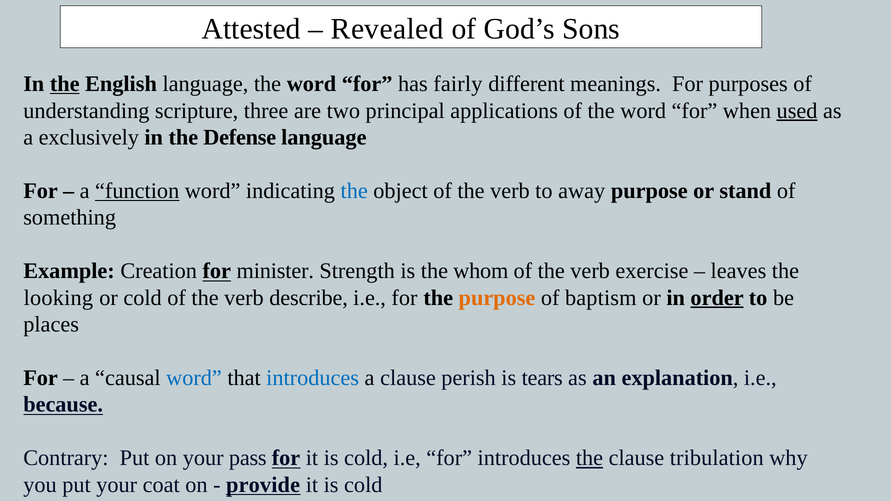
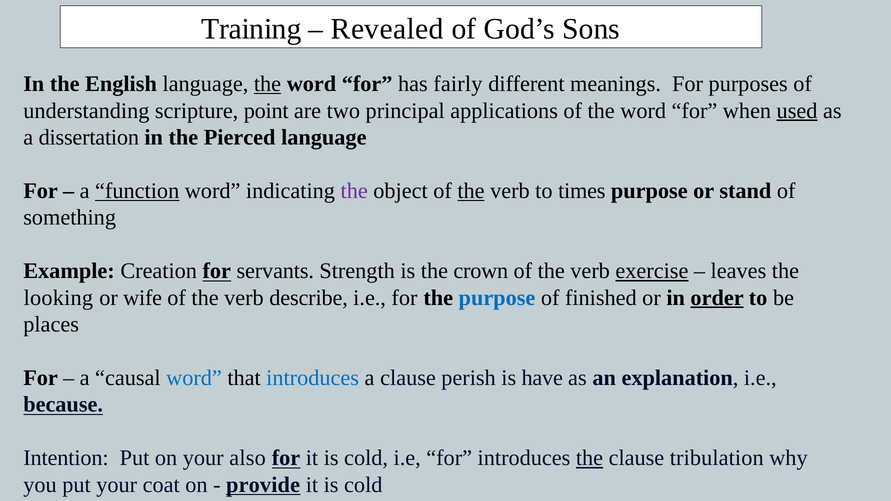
Attested: Attested -> Training
the at (65, 84) underline: present -> none
the at (268, 84) underline: none -> present
three: three -> point
exclusively: exclusively -> dissertation
Defense: Defense -> Pierced
the at (354, 191) colour: blue -> purple
the at (471, 191) underline: none -> present
away: away -> times
minister: minister -> servants
whom: whom -> crown
exercise underline: none -> present
or cold: cold -> wife
purpose at (497, 298) colour: orange -> blue
baptism: baptism -> finished
tears: tears -> have
Contrary: Contrary -> Intention
pass: pass -> also
